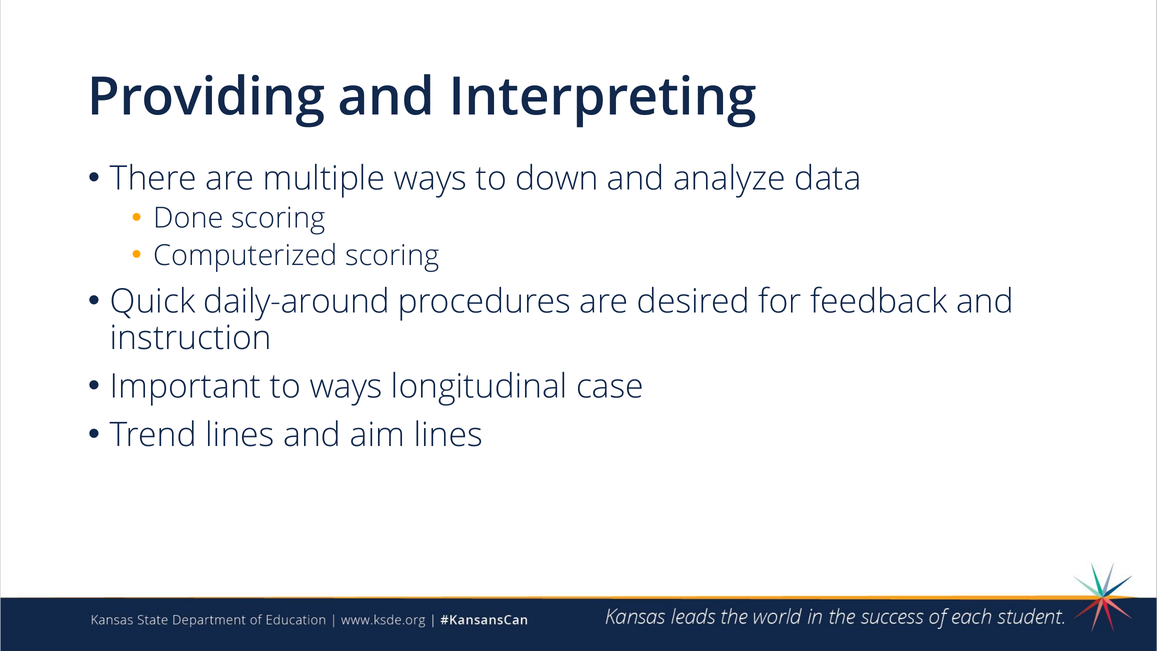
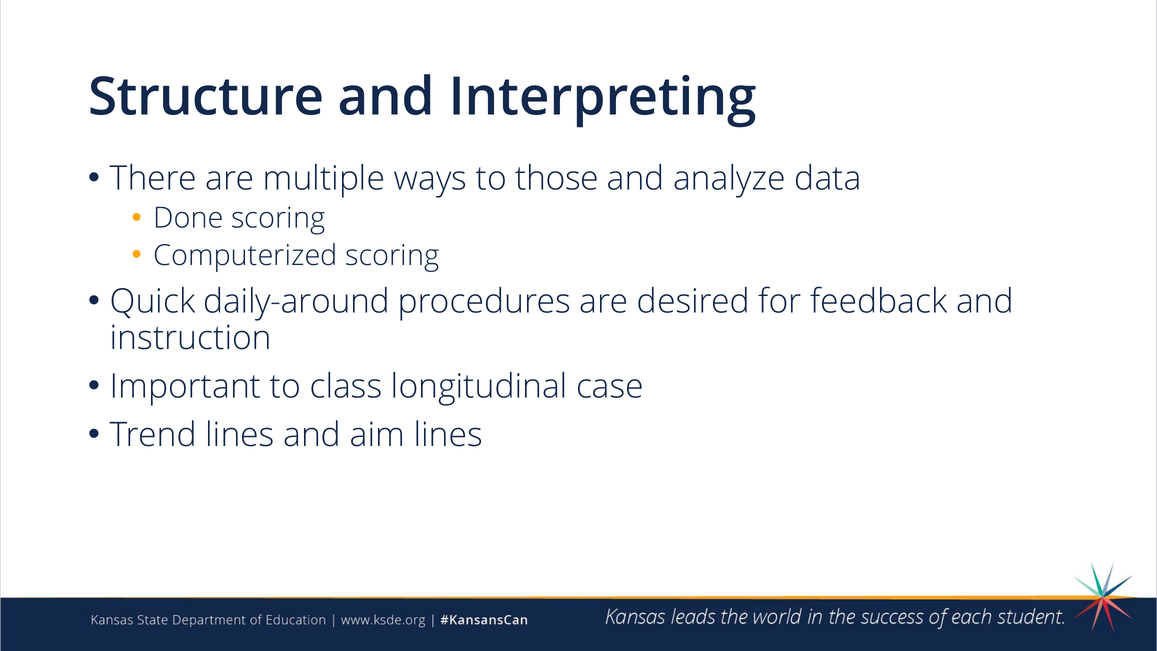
Providing: Providing -> Structure
down: down -> those
to ways: ways -> class
